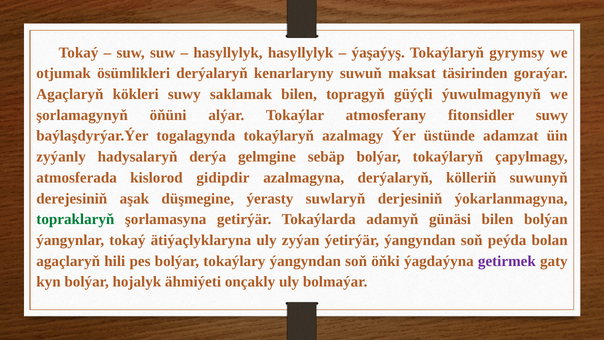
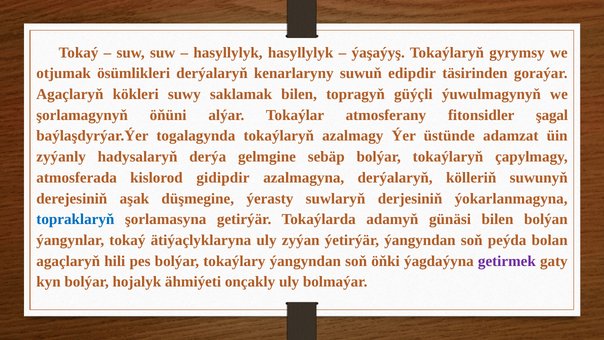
maksat: maksat -> edipdir
fitonsidler suwy: suwy -> şagal
topraklaryň colour: green -> blue
